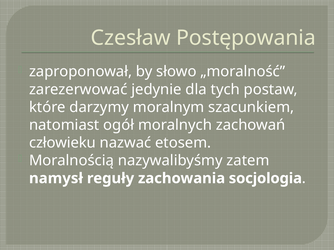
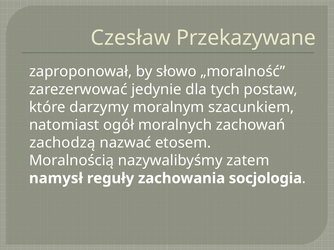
Postępowania: Postępowania -> Przekazywane
człowieku: człowieku -> zachodzą
